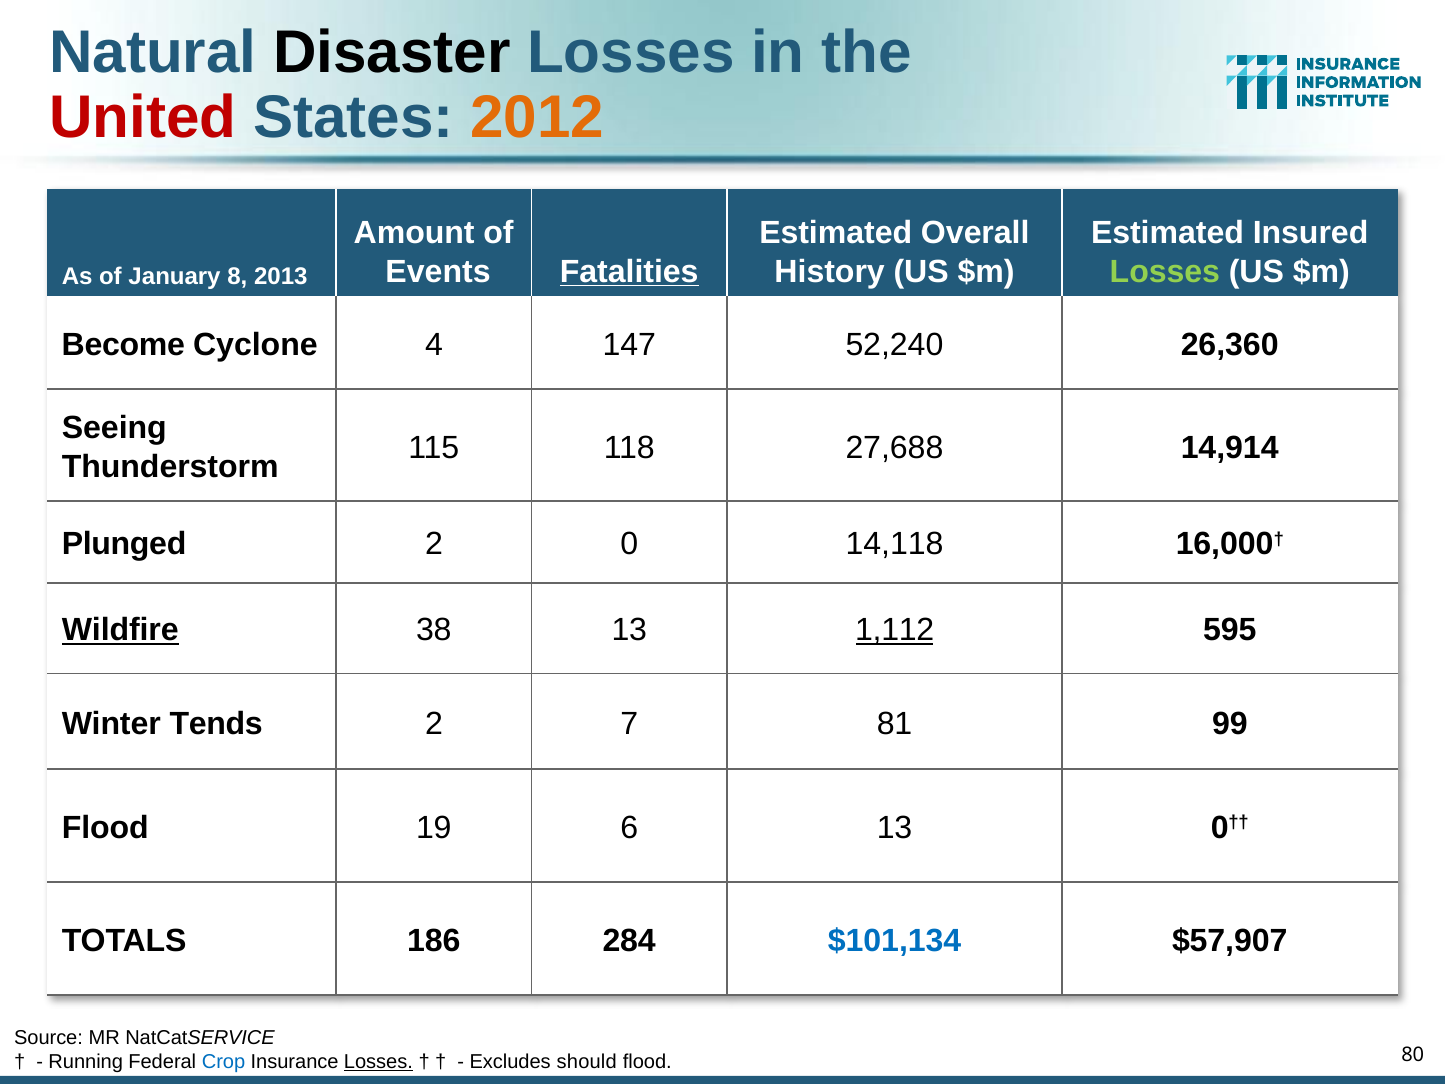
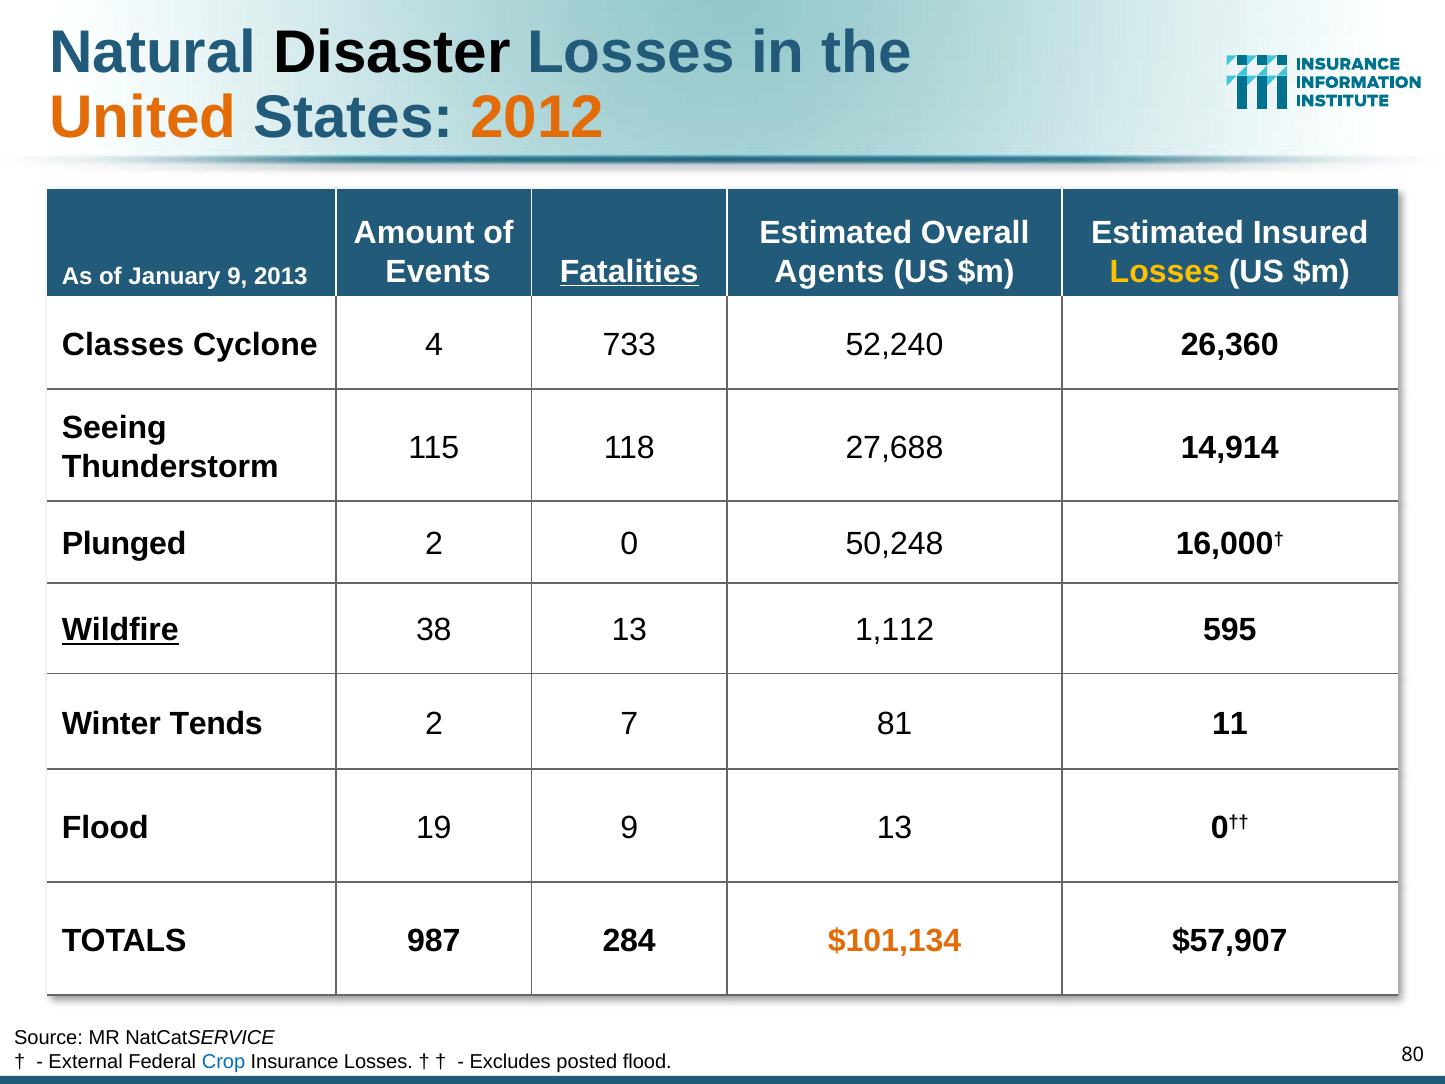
United colour: red -> orange
History: History -> Agents
Losses at (1165, 272) colour: light green -> yellow
January 8: 8 -> 9
Become: Become -> Classes
147: 147 -> 733
14,118: 14,118 -> 50,248
1,112 underline: present -> none
99: 99 -> 11
19 6: 6 -> 9
186: 186 -> 987
$101,134 colour: blue -> orange
Running: Running -> External
Losses at (378, 1062) underline: present -> none
should: should -> posted
